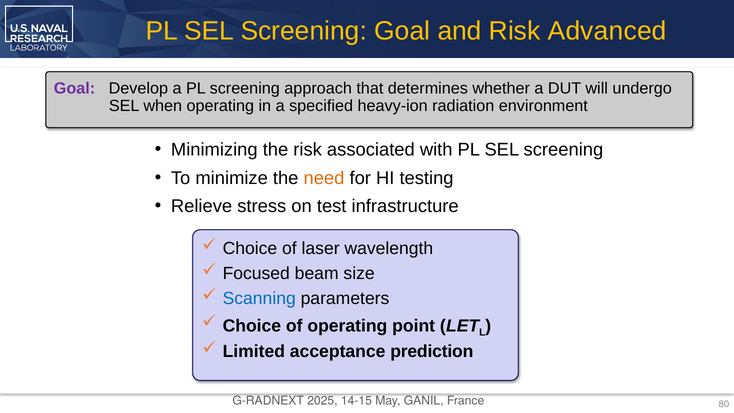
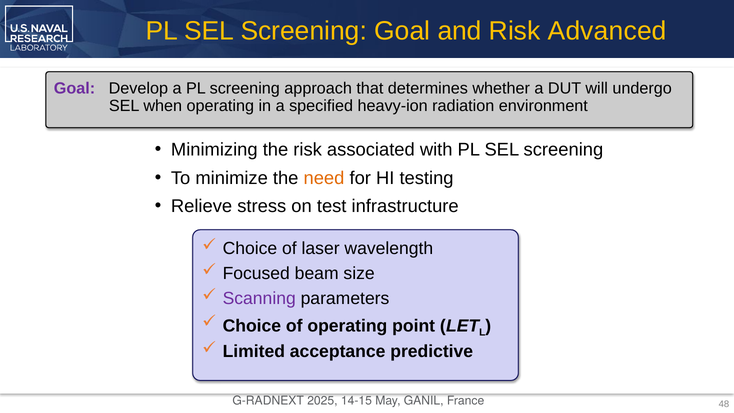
Scanning colour: blue -> purple
prediction: prediction -> predictive
80: 80 -> 48
